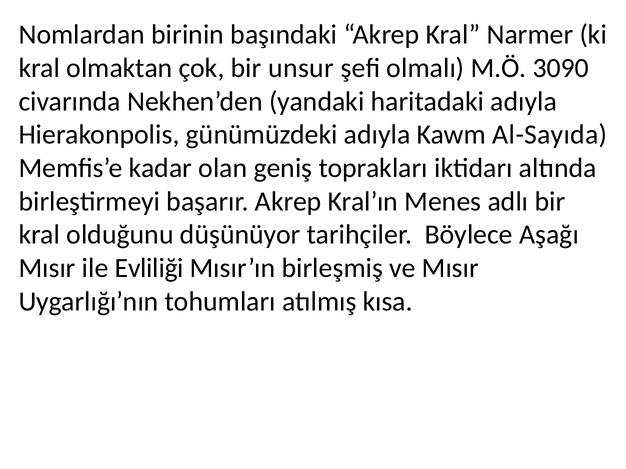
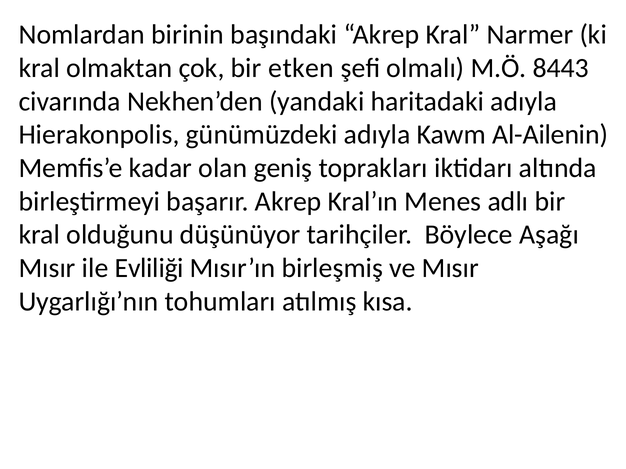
unsur: unsur -> etken
3090: 3090 -> 8443
Al-Sayıda: Al-Sayıda -> Al-Ailenin
